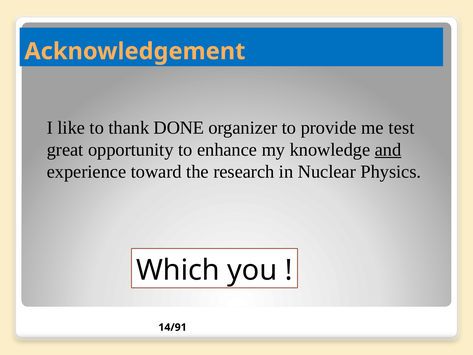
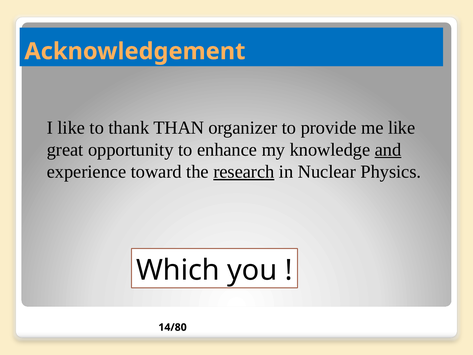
DONE: DONE -> THAN
me test: test -> like
research underline: none -> present
14/91: 14/91 -> 14/80
